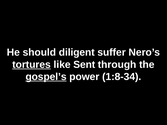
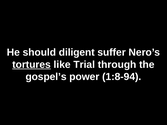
Sent: Sent -> Trial
gospel’s underline: present -> none
1:8-34: 1:8-34 -> 1:8-94
